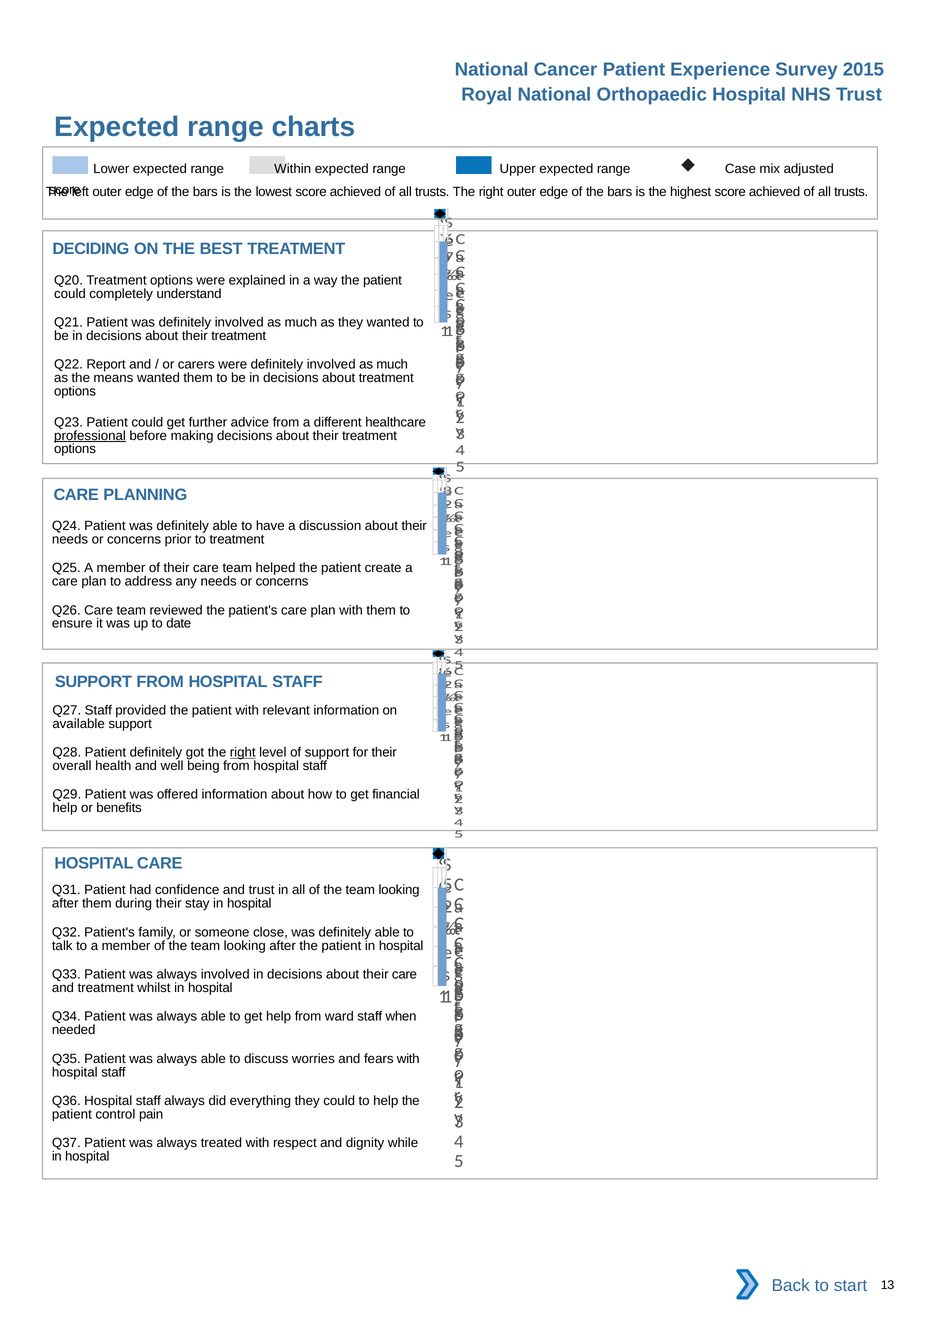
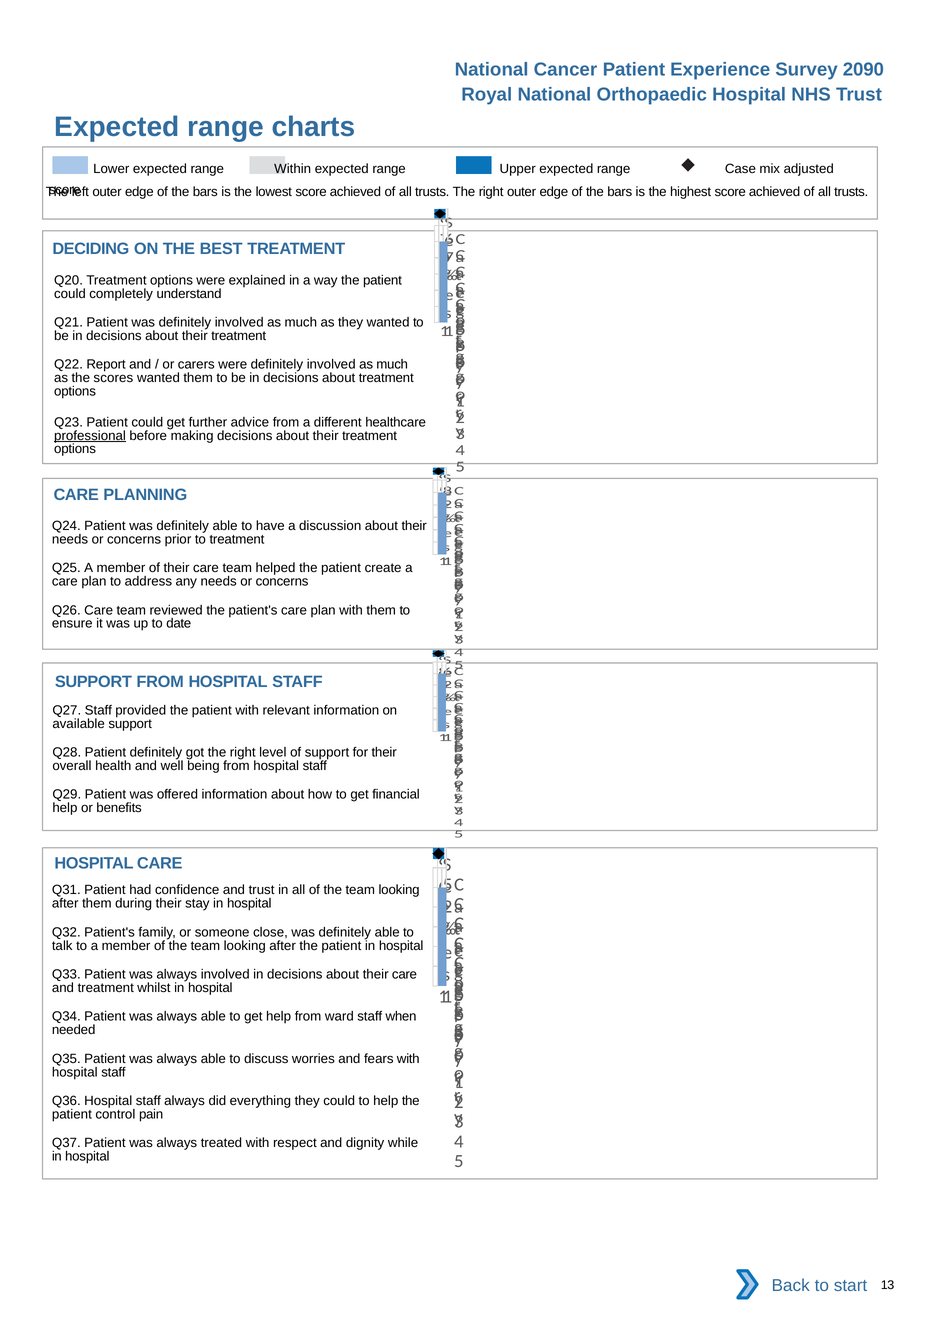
2015: 2015 -> 2090
means: means -> scores
right at (243, 752) underline: present -> none
